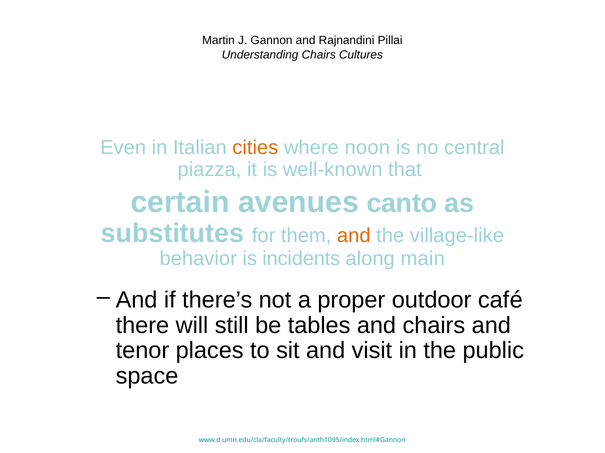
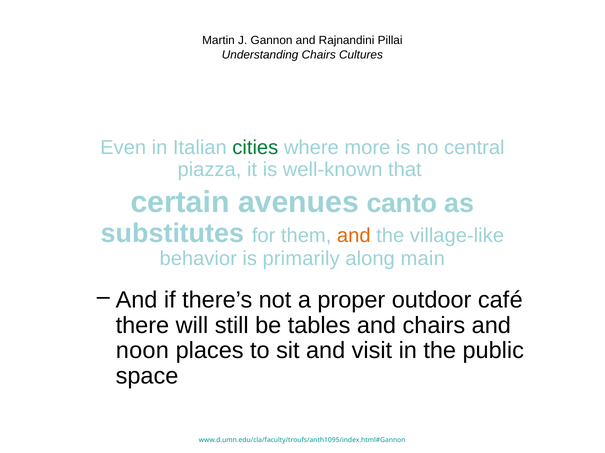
cities colour: orange -> green
noon: noon -> more
incidents: incidents -> primarily
tenor: tenor -> noon
